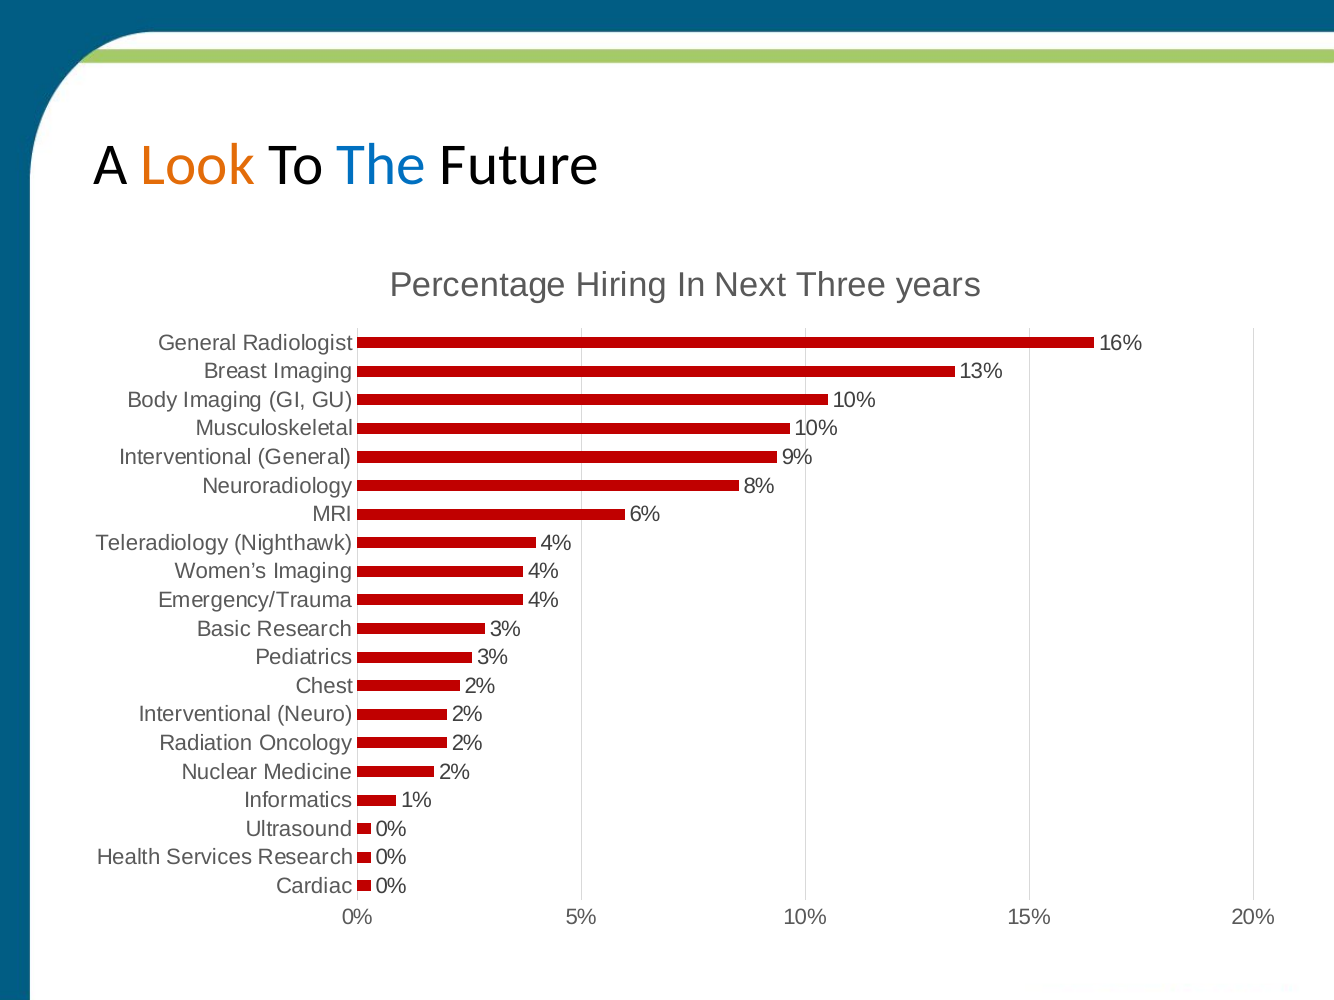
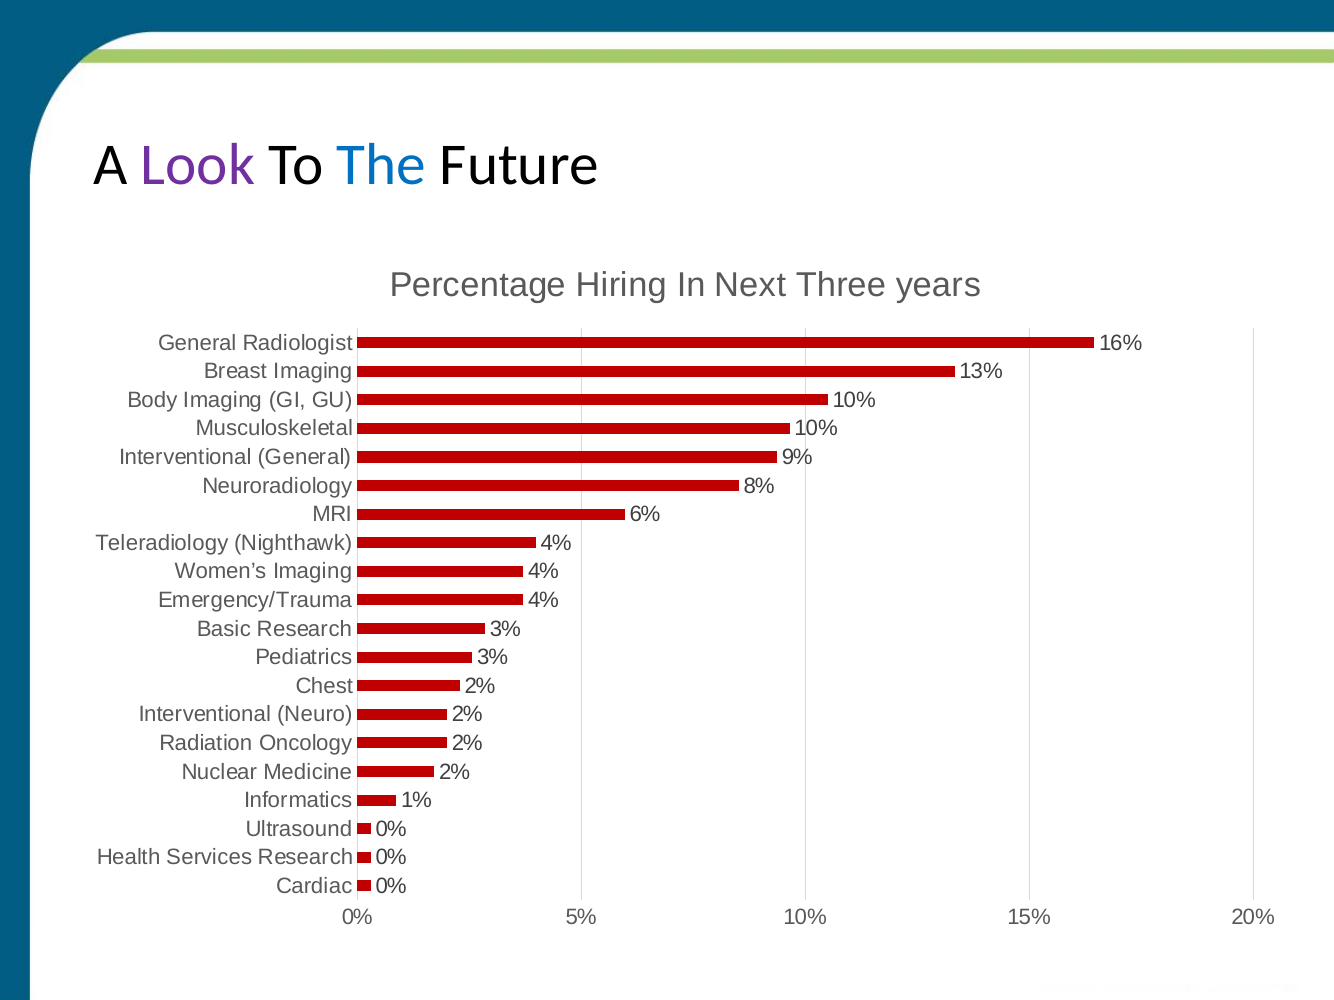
Look colour: orange -> purple
